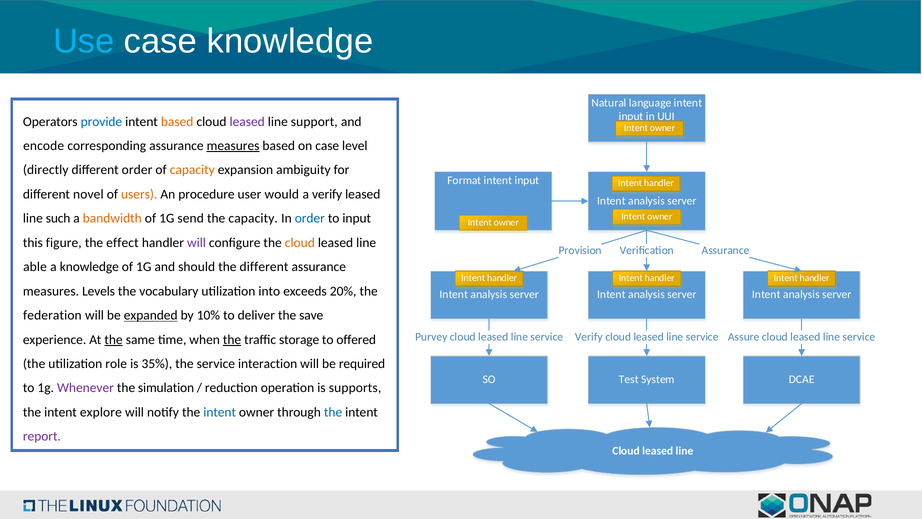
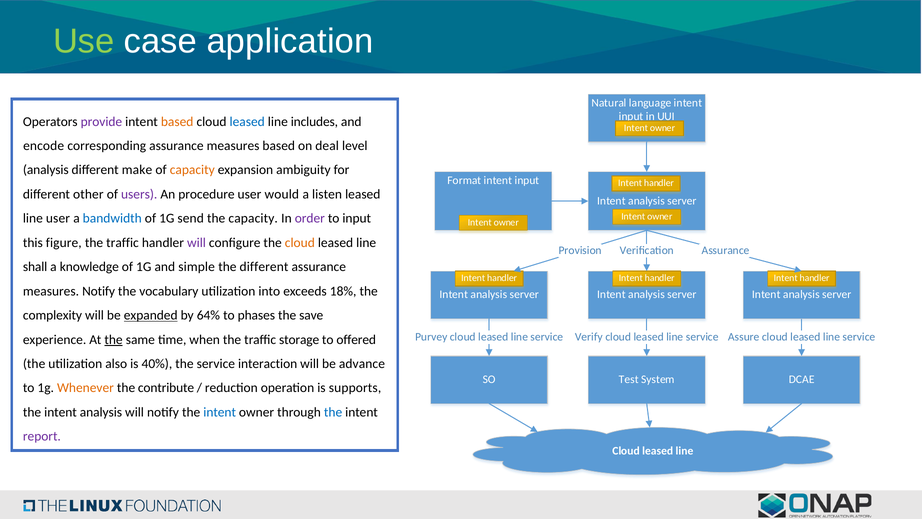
Use colour: light blue -> light green
case knowledge: knowledge -> application
provide colour: blue -> purple
leased at (247, 122) colour: purple -> blue
support: support -> includes
measures at (233, 146) underline: present -> none
on case: case -> deal
directly at (46, 170): directly -> analysis
different order: order -> make
novel: novel -> other
users colour: orange -> purple
a verify: verify -> listen
line such: such -> user
bandwidth colour: orange -> blue
order at (310, 218) colour: blue -> purple
effect at (122, 243): effect -> traffic
able: able -> shall
should: should -> simple
measures Levels: Levels -> Notify
20%: 20% -> 18%
federation: federation -> complexity
10%: 10% -> 64%
deliver: deliver -> phases
the at (232, 339) underline: present -> none
role: role -> also
35%: 35% -> 40%
required: required -> advance
Whenever colour: purple -> orange
simulation: simulation -> contribute
the intent explore: explore -> analysis
